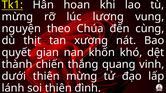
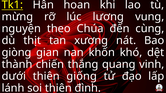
quyết: quyết -> giòng
thiên mừng: mừng -> giống
